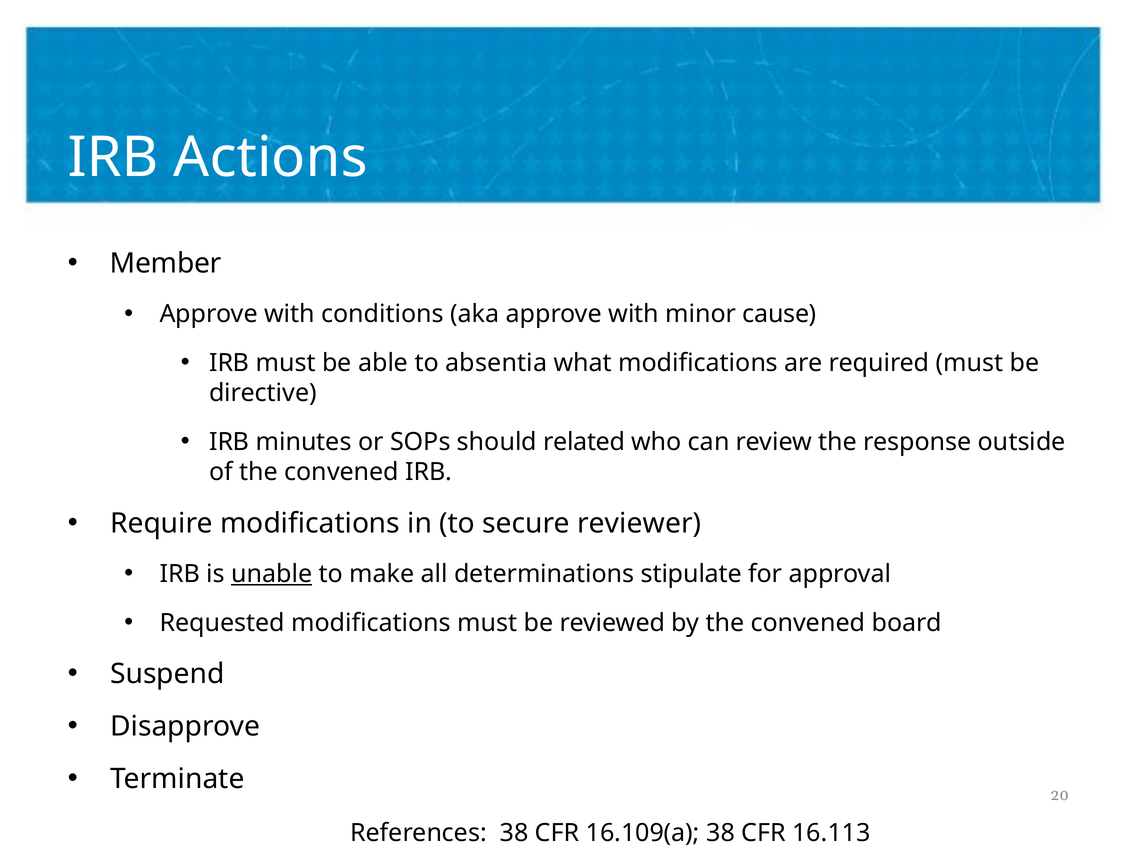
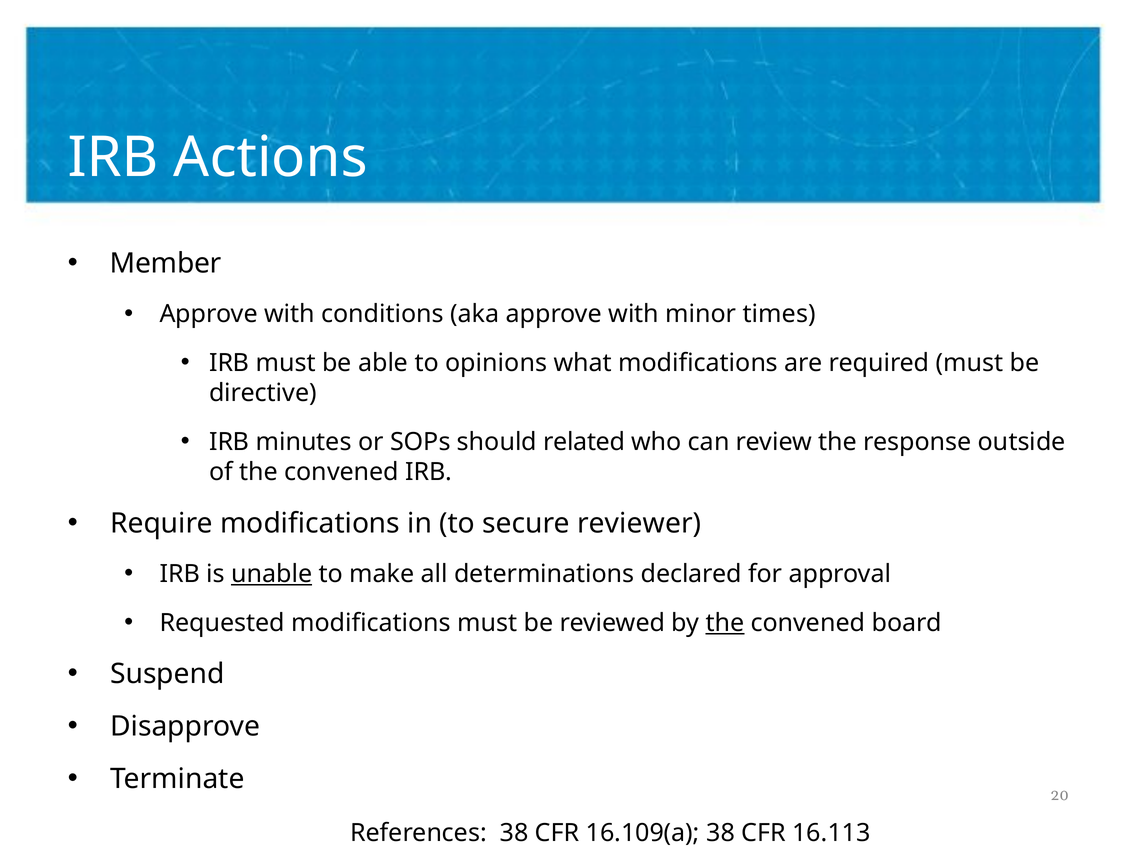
cause: cause -> times
absentia: absentia -> opinions
stipulate: stipulate -> declared
the at (725, 623) underline: none -> present
